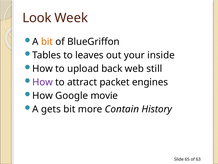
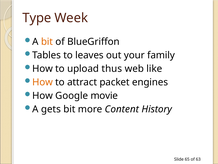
Look: Look -> Type
inside: inside -> family
back: back -> thus
still: still -> like
How at (43, 82) colour: purple -> orange
Contain: Contain -> Content
